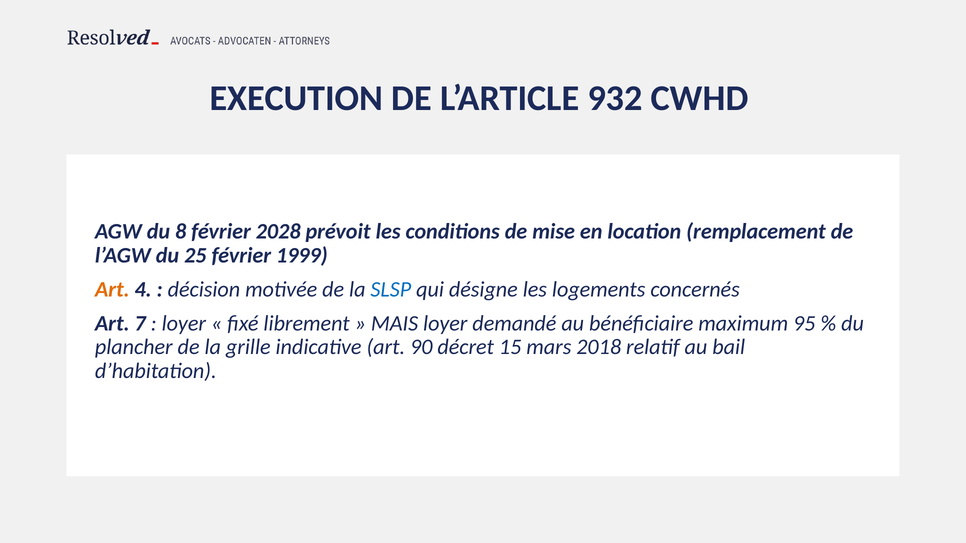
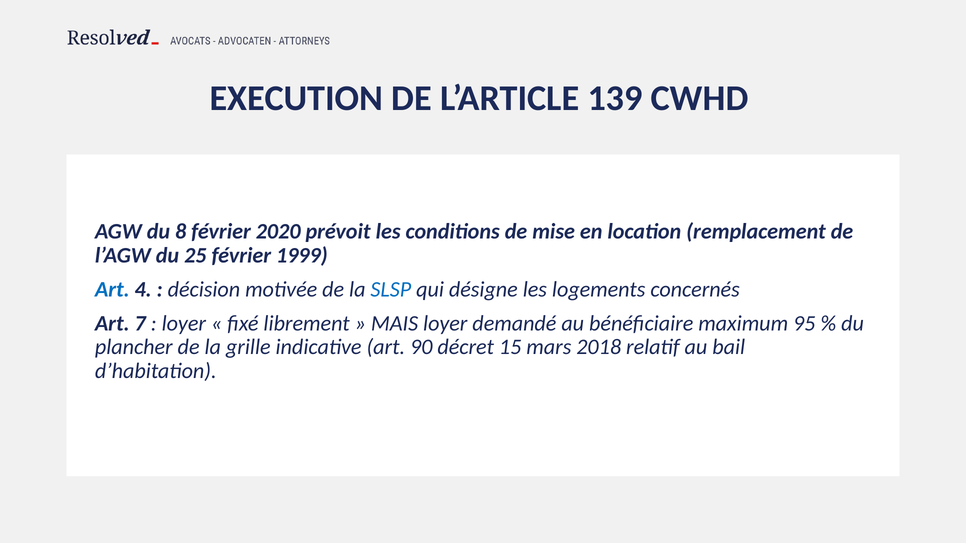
932: 932 -> 139
2028: 2028 -> 2020
Art at (112, 290) colour: orange -> blue
